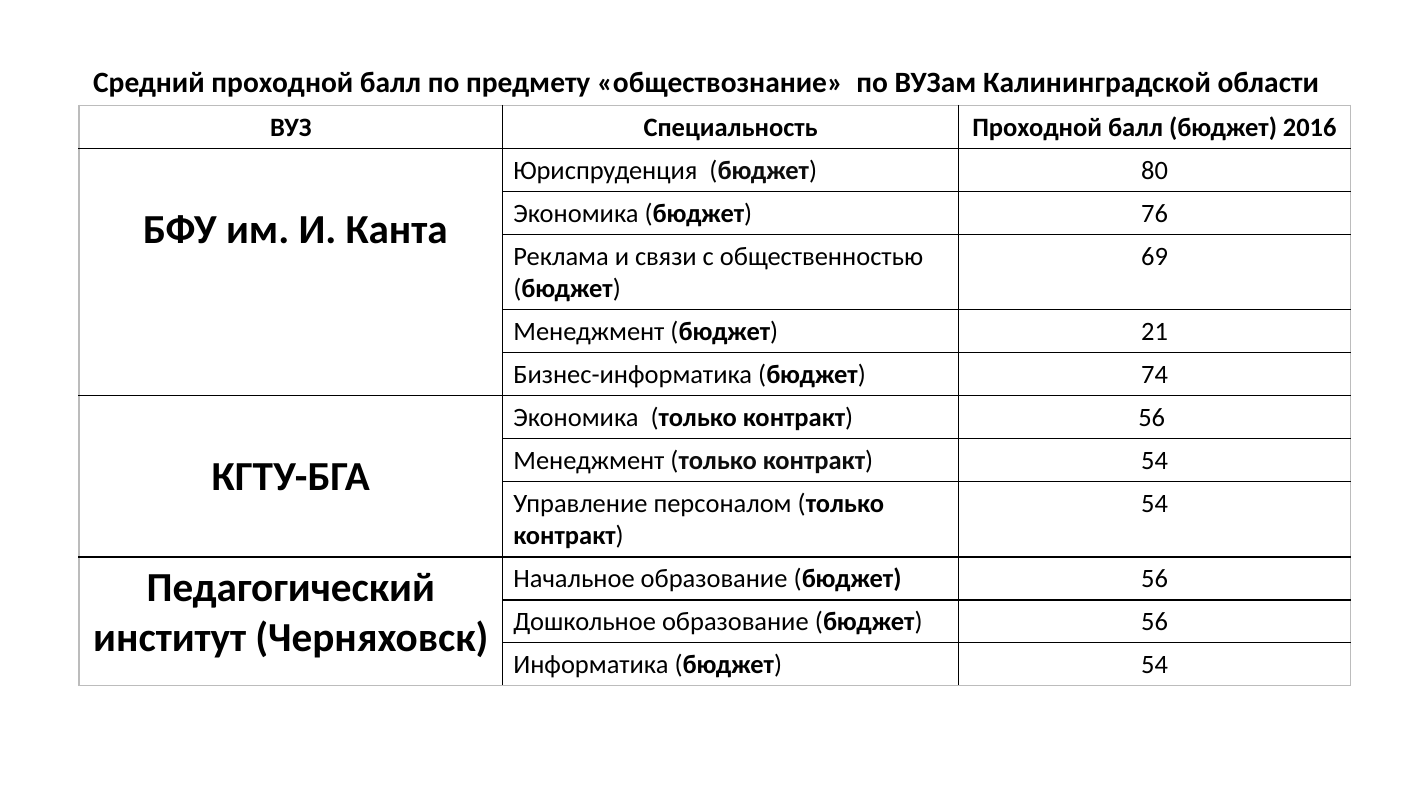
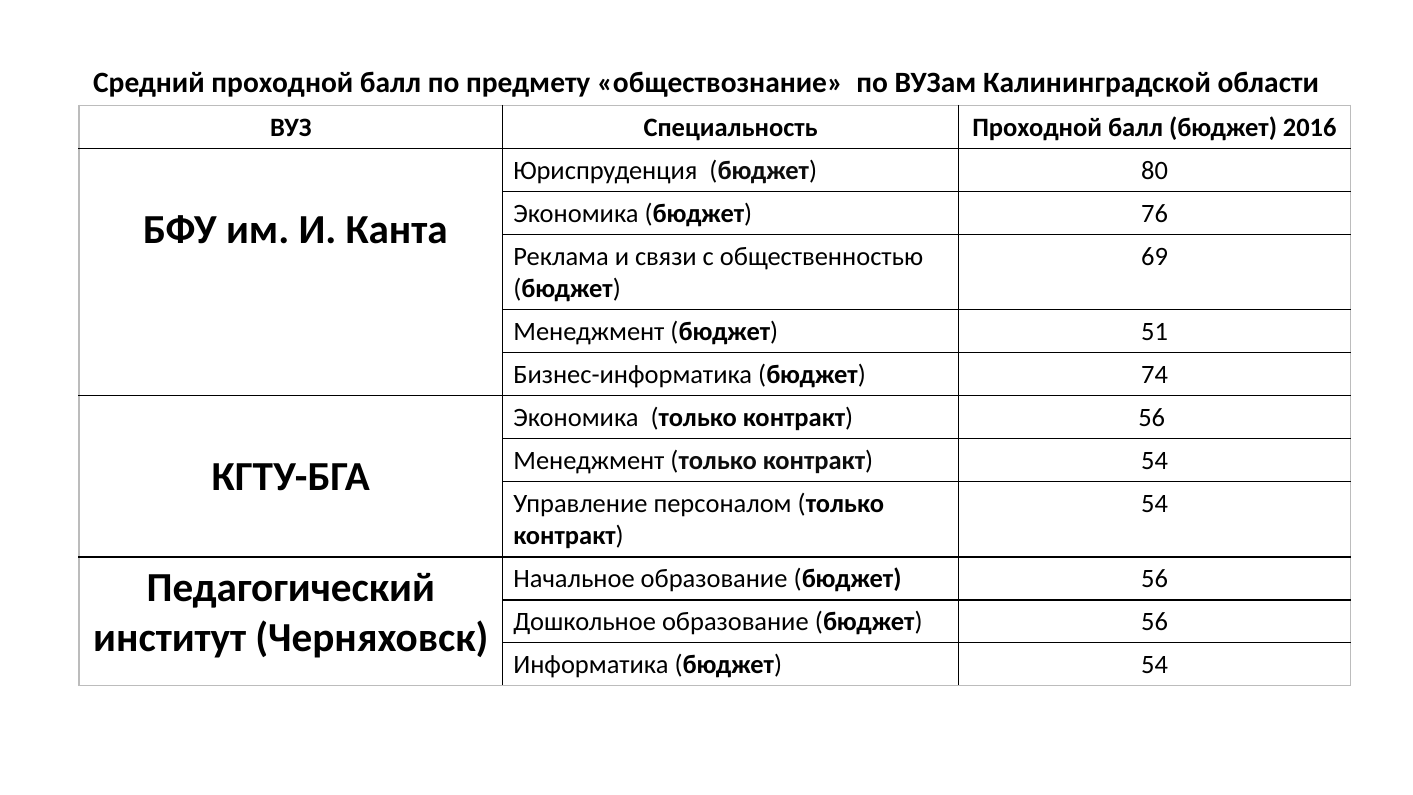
21: 21 -> 51
